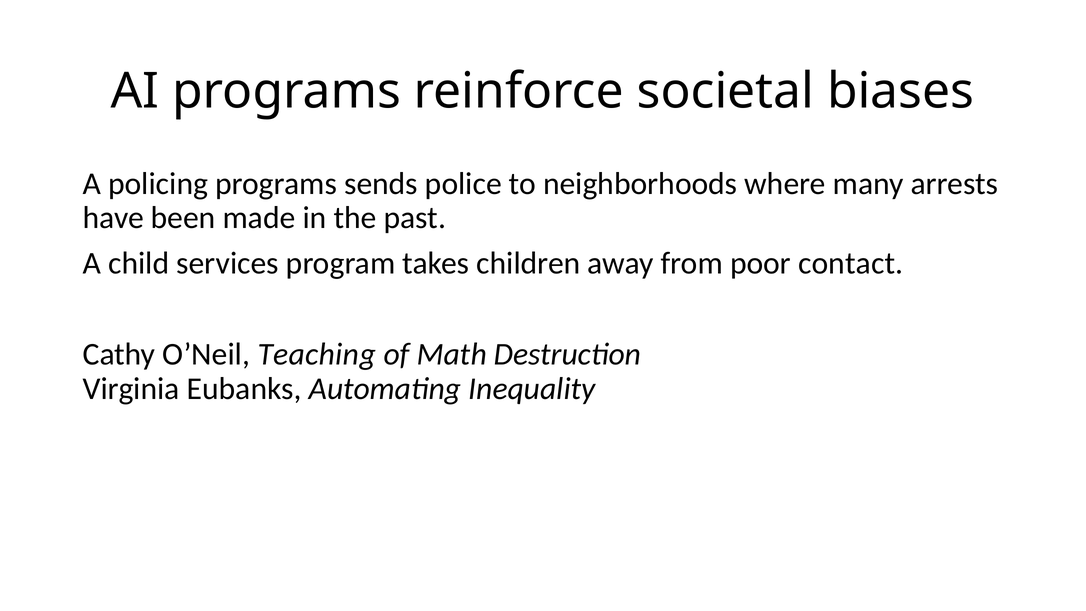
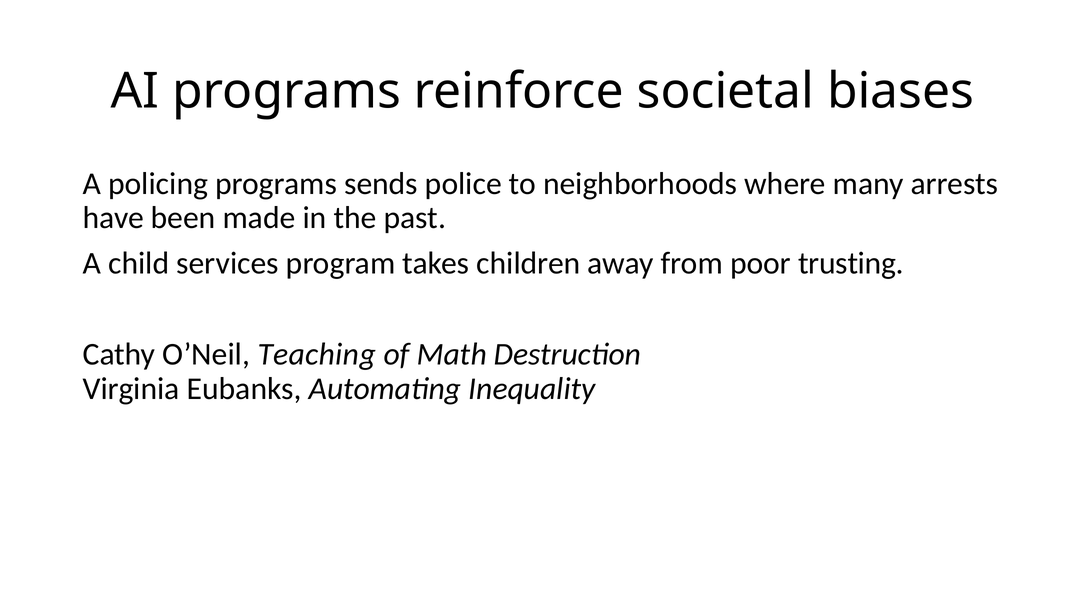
contact: contact -> trusting
